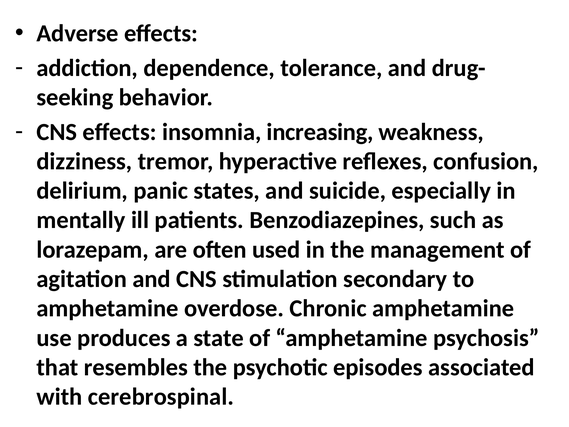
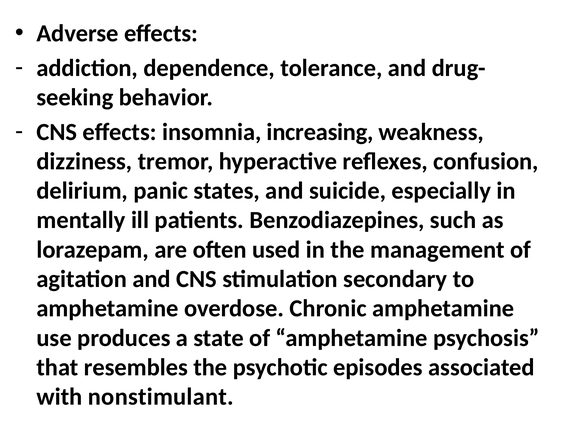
cerebrospinal: cerebrospinal -> nonstimulant
